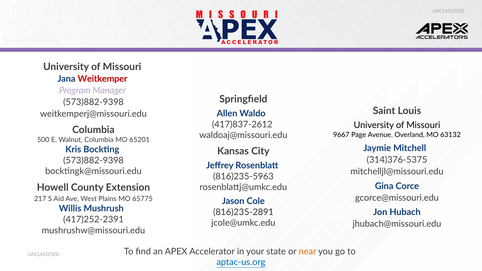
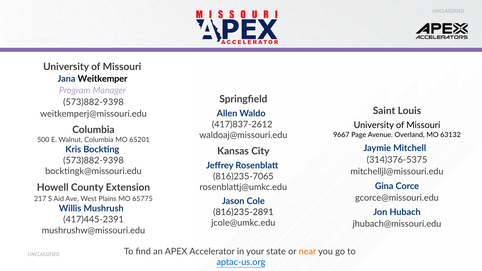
Weitkemper colour: red -> black
816)235-5963: 816)235-5963 -> 816)235-7065
417)252-2391: 417)252-2391 -> 417)445-2391
